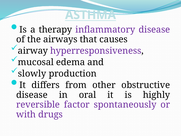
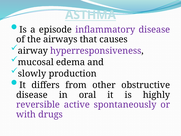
therapy: therapy -> episode
factor: factor -> active
